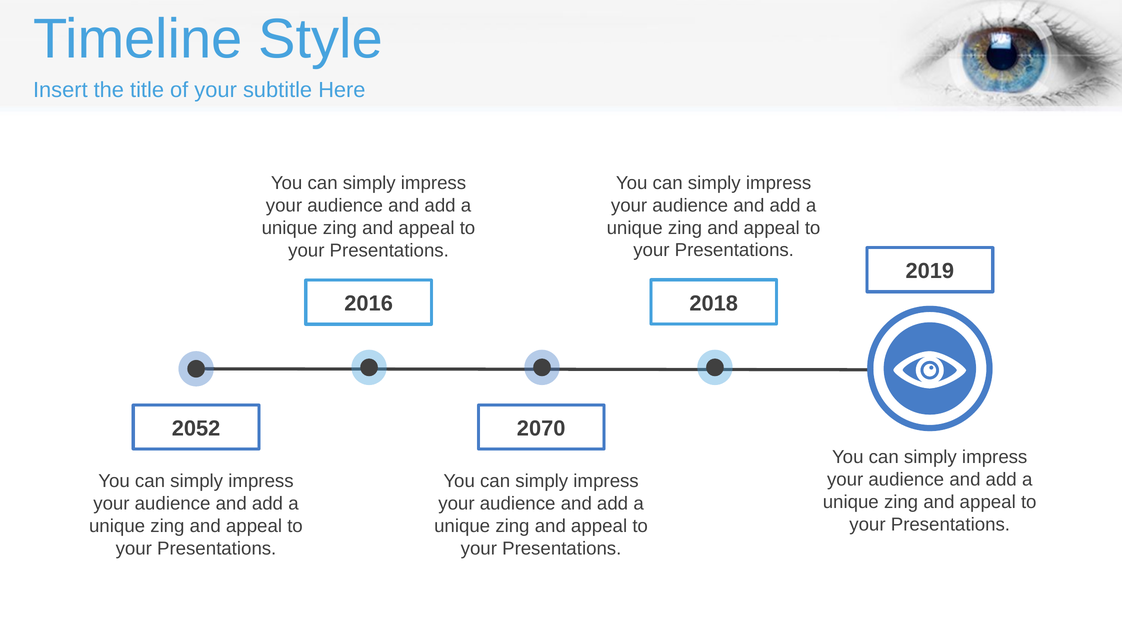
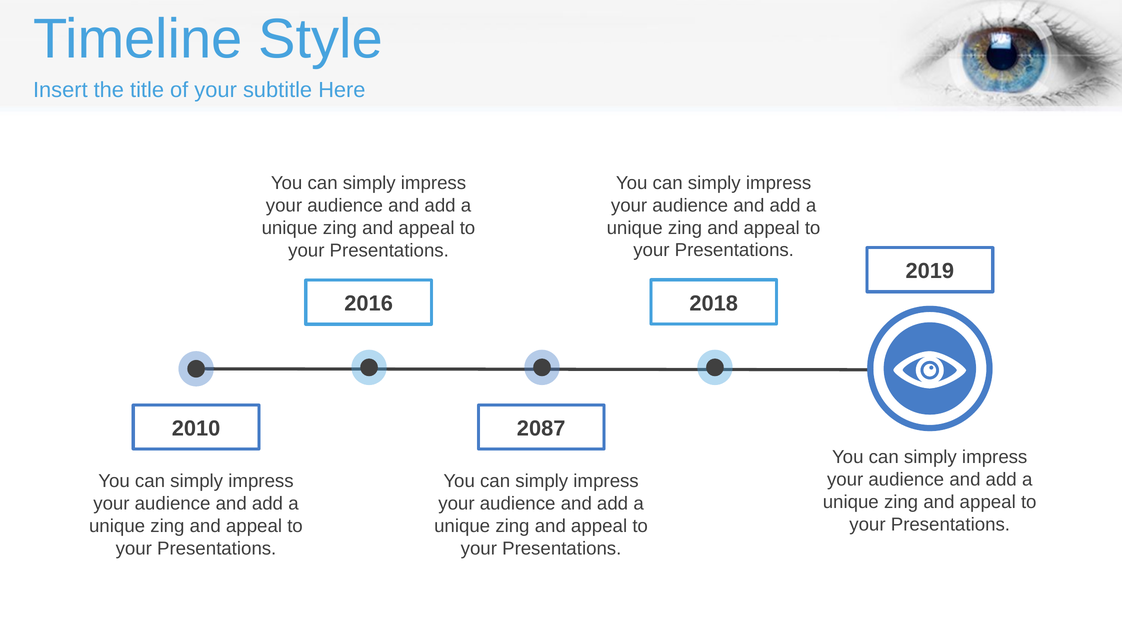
2052: 2052 -> 2010
2070: 2070 -> 2087
